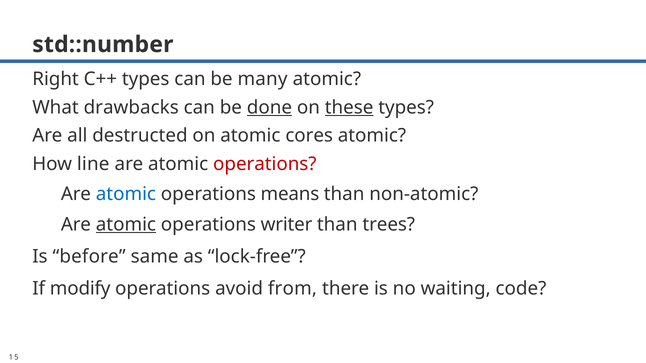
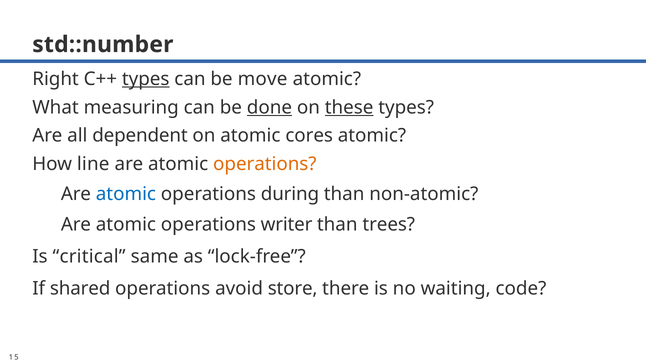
types at (146, 79) underline: none -> present
many: many -> move
drawbacks: drawbacks -> measuring
destructed: destructed -> dependent
operations at (265, 164) colour: red -> orange
means: means -> during
atomic at (126, 225) underline: present -> none
before: before -> critical
modify: modify -> shared
from: from -> store
